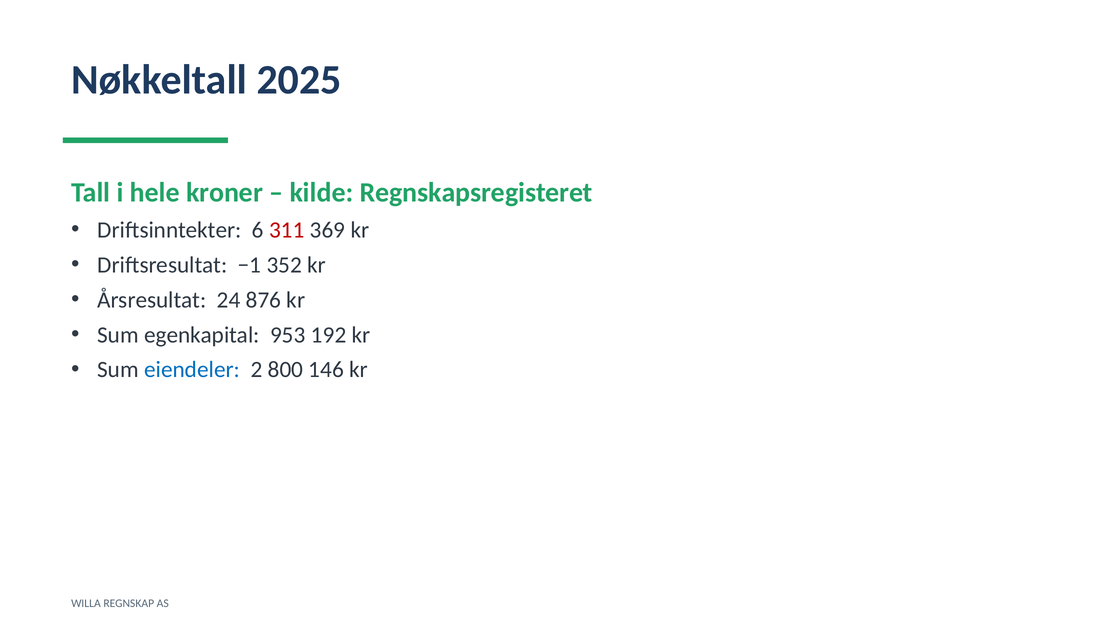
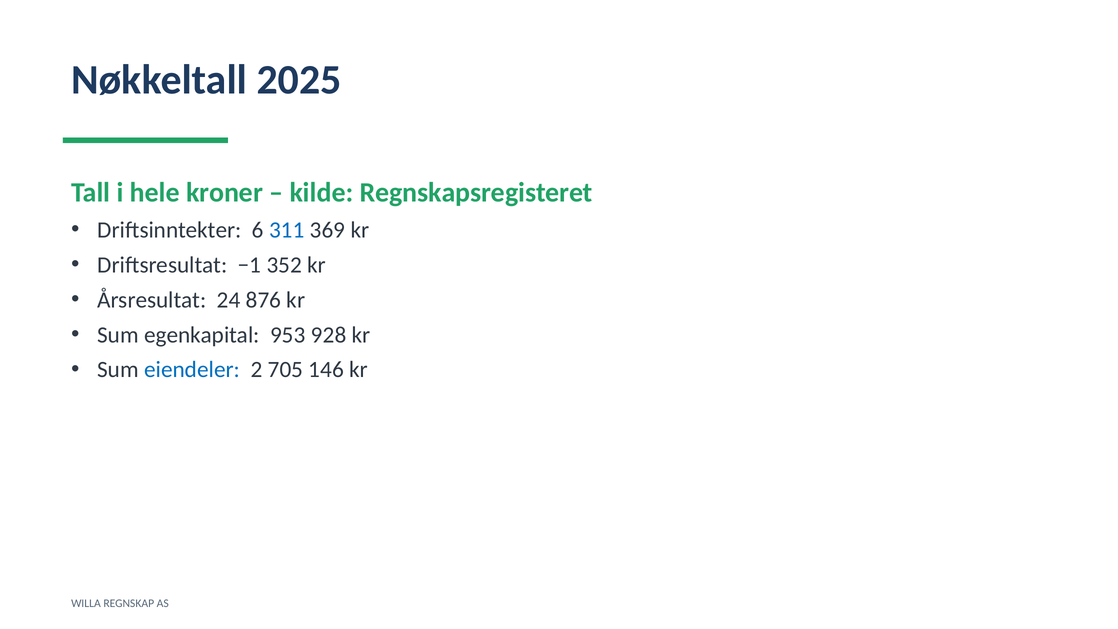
311 colour: red -> blue
192: 192 -> 928
800: 800 -> 705
